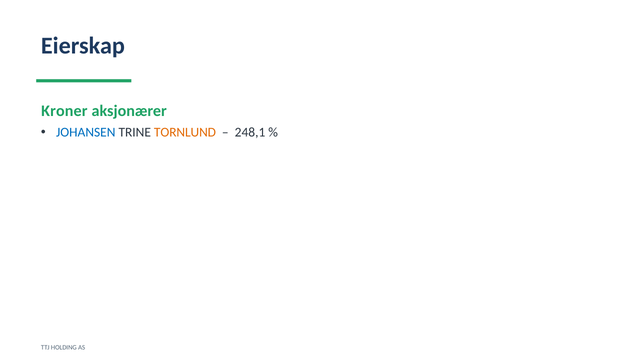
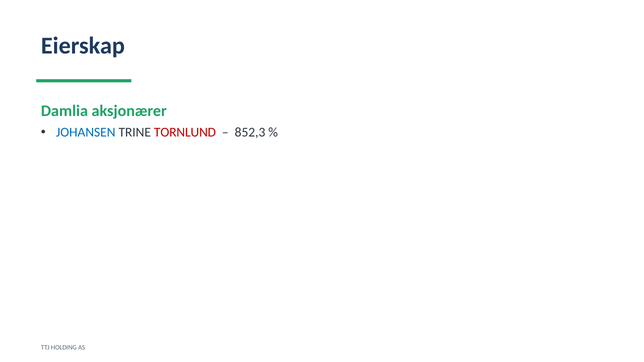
Kroner: Kroner -> Damlia
TORNLUND colour: orange -> red
248,1: 248,1 -> 852,3
